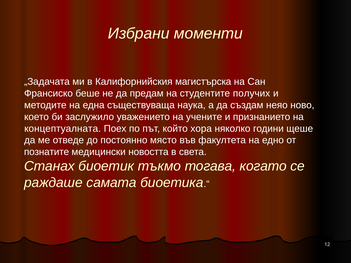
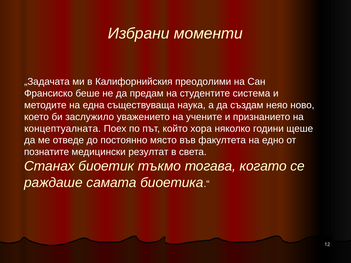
магистърска: магистърска -> преодолими
получих: получих -> система
новостта: новостта -> резултат
